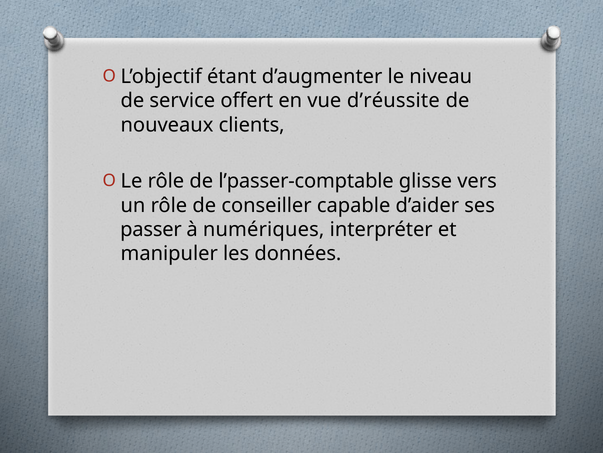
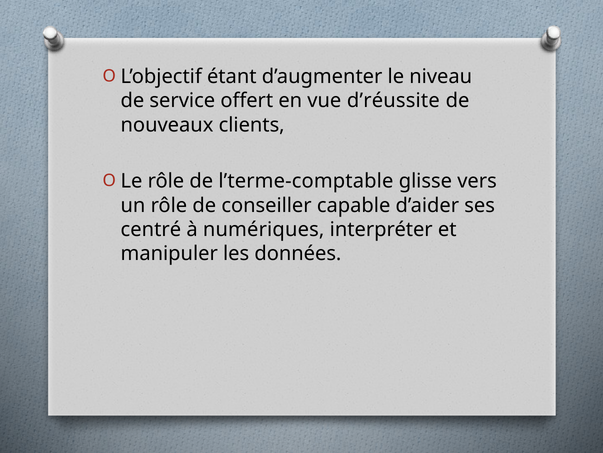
l’passer-comptable: l’passer-comptable -> l’terme-comptable
passer: passer -> centré
